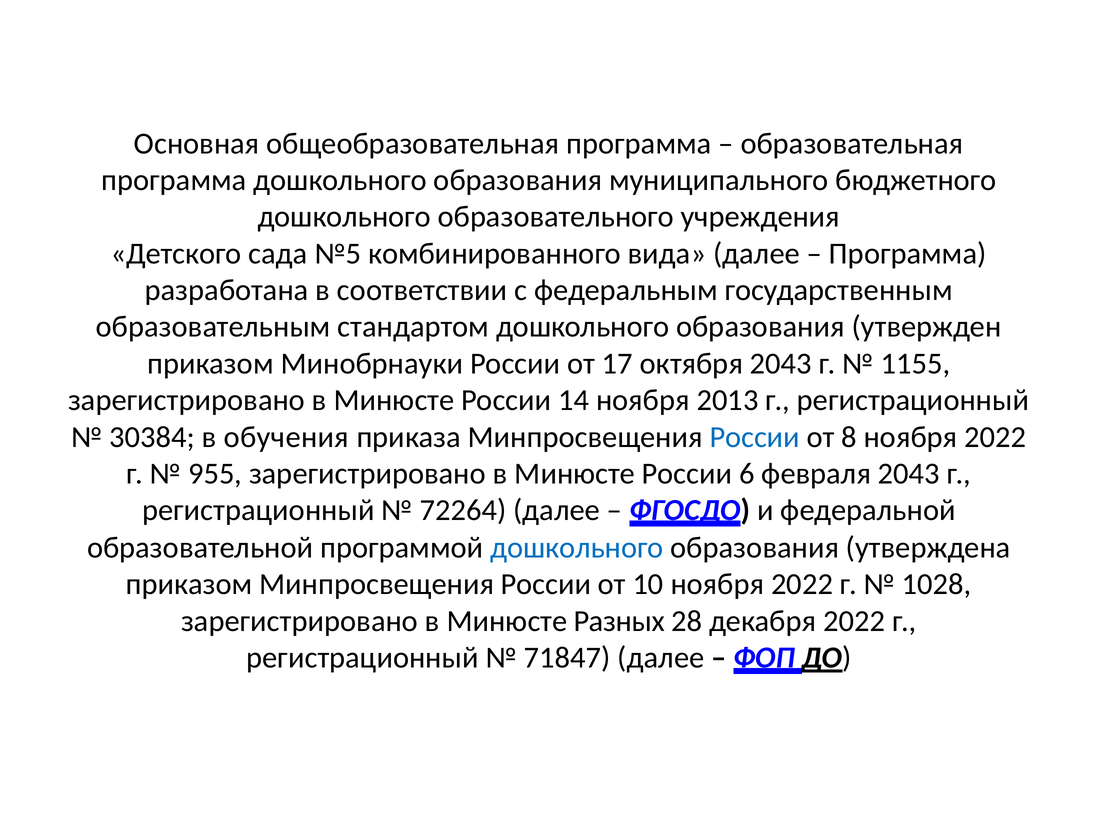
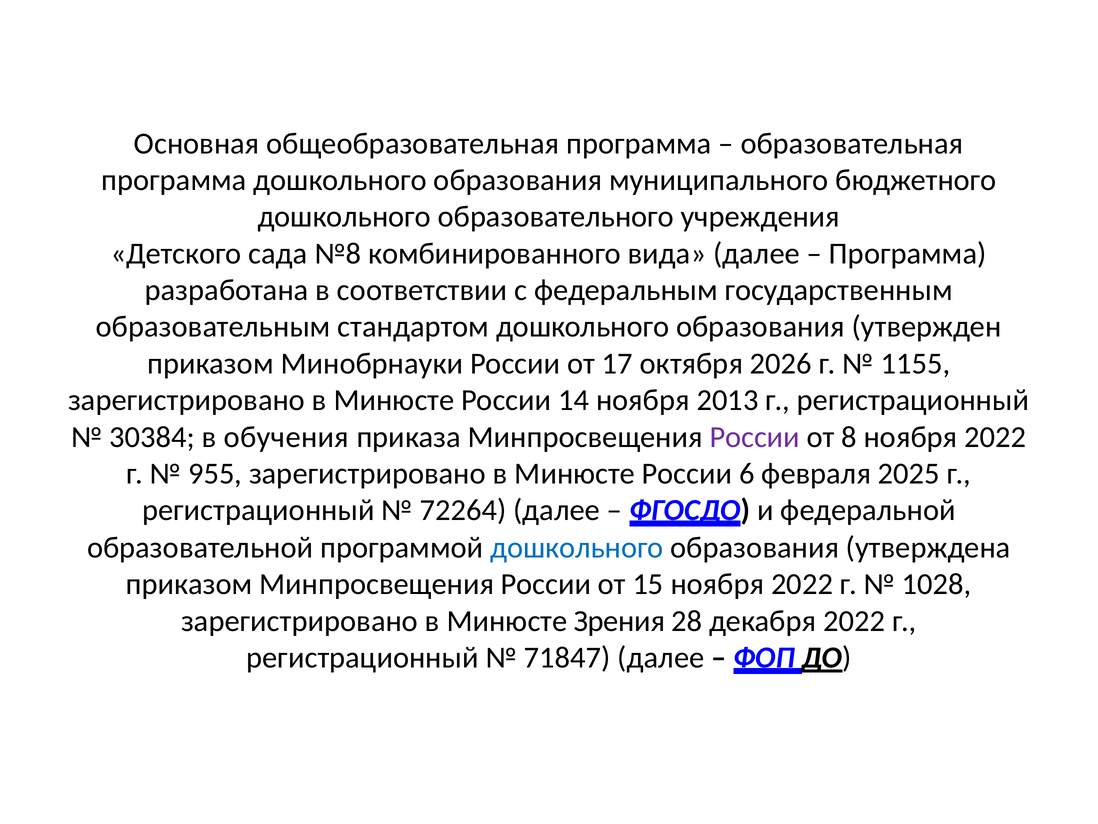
№5: №5 -> №8
октября 2043: 2043 -> 2026
России at (755, 437) colour: blue -> purple
февраля 2043: 2043 -> 2025
10: 10 -> 15
Разных: Разных -> Зрения
